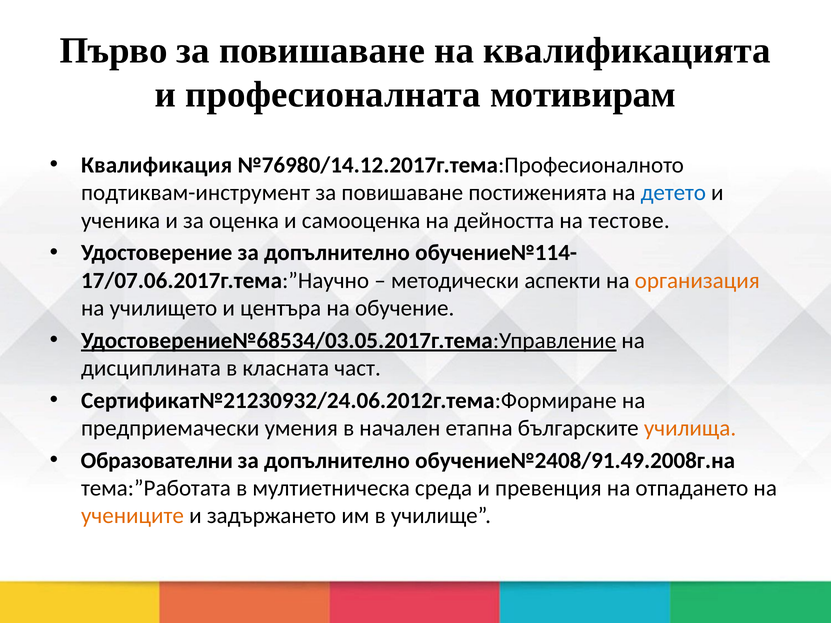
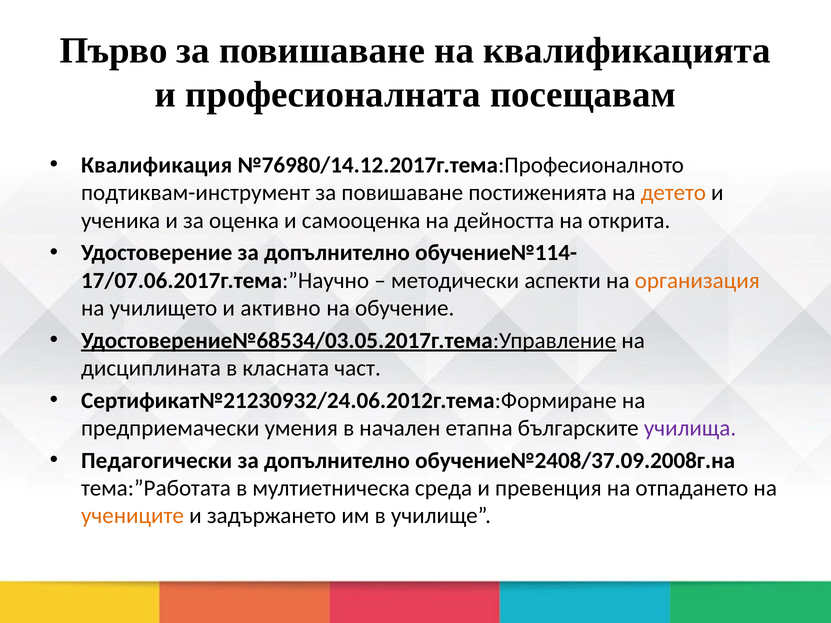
мотивирам: мотивирам -> посещавам
детето colour: blue -> orange
тестове: тестове -> открита
центъра: центъра -> активно
училища colour: orange -> purple
Образователни: Образователни -> Педагогически
обучение№2408/91.49.2008г.на: обучение№2408/91.49.2008г.на -> обучение№2408/37.09.2008г.на
